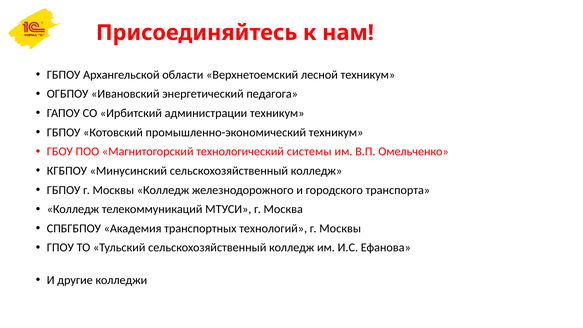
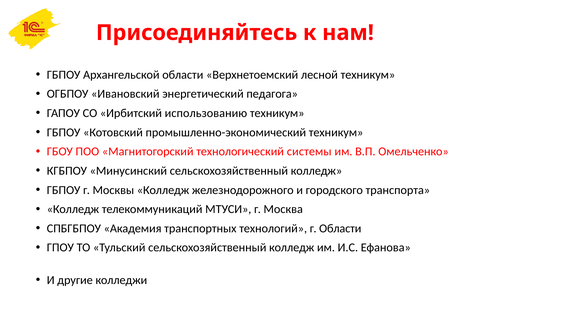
администрации: администрации -> использованию
технологий г Москвы: Москвы -> Области
